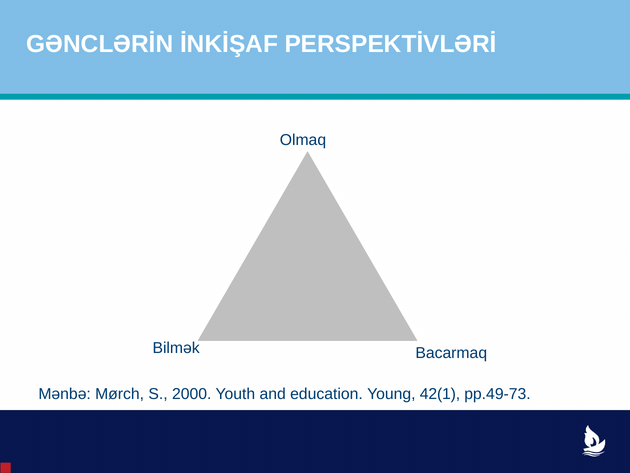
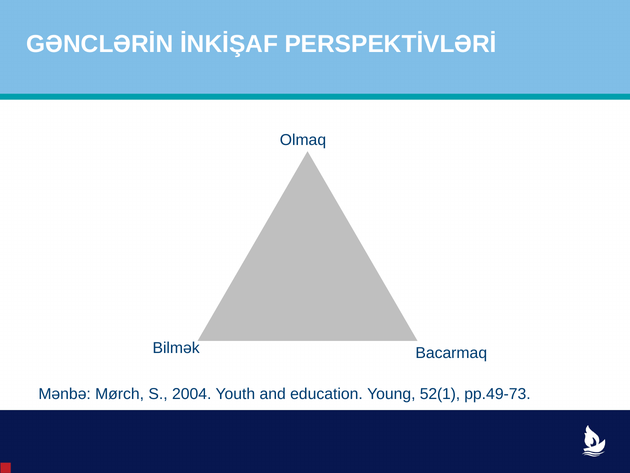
2000: 2000 -> 2004
42(1: 42(1 -> 52(1
